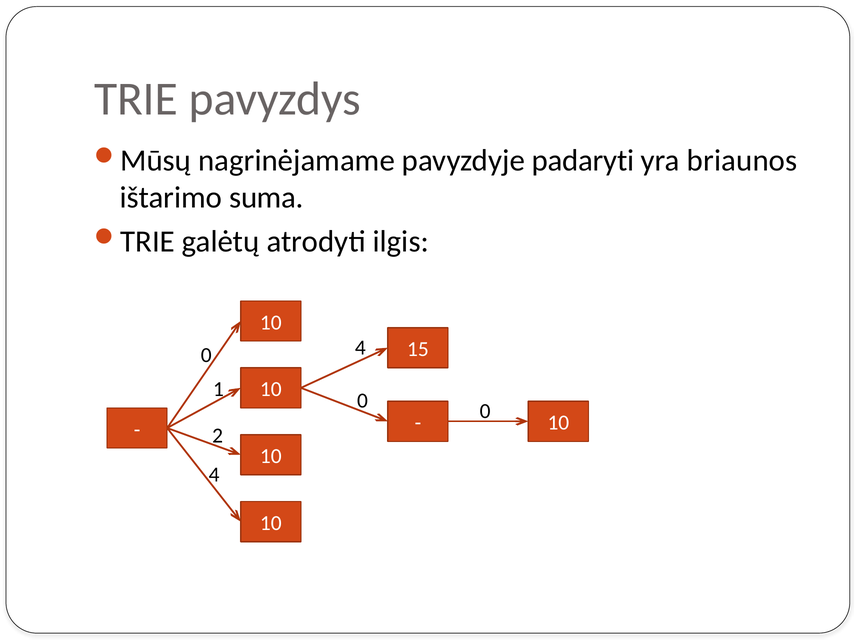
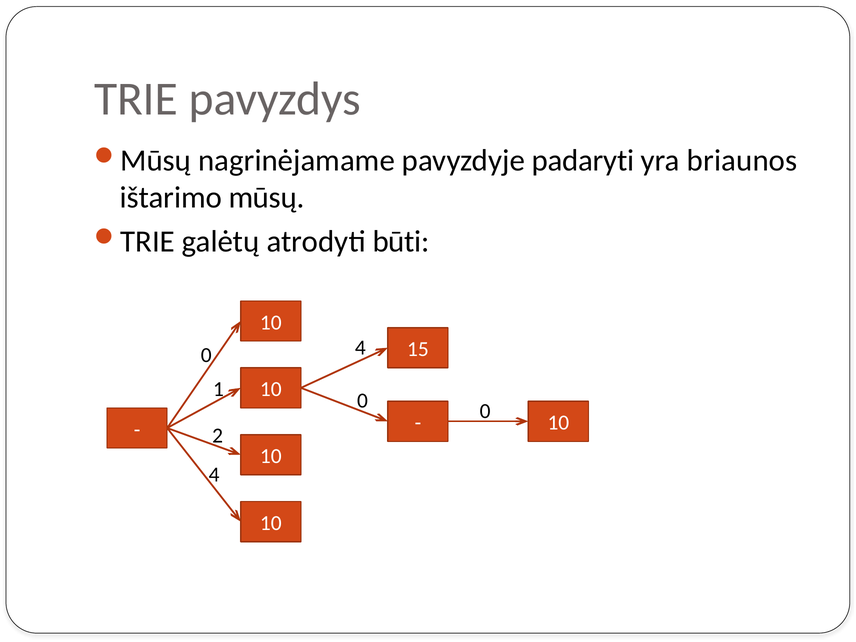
suma: suma -> mūsų
ilgis: ilgis -> būti
